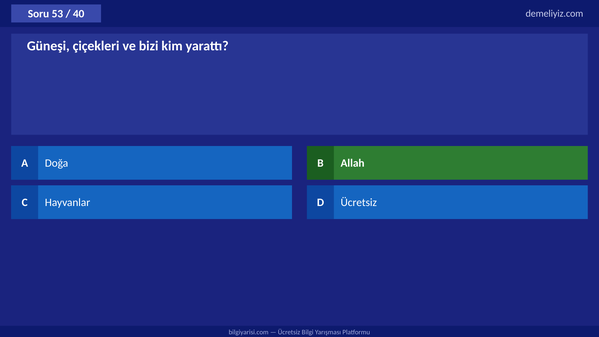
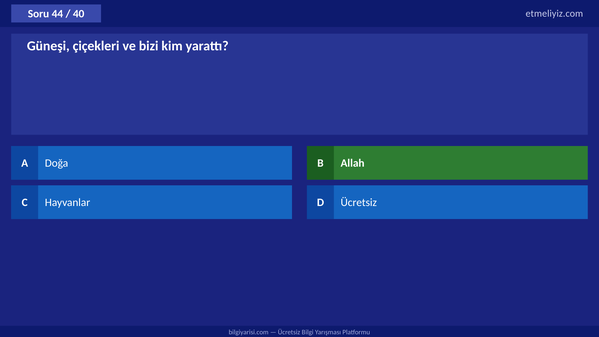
53: 53 -> 44
demeliyiz.com: demeliyiz.com -> etmeliyiz.com
